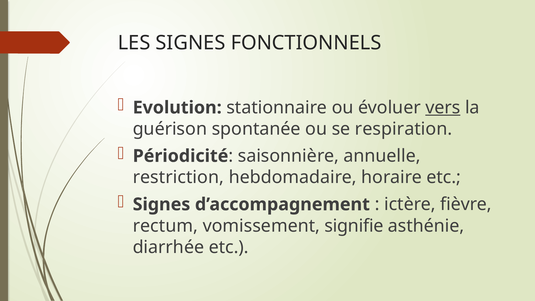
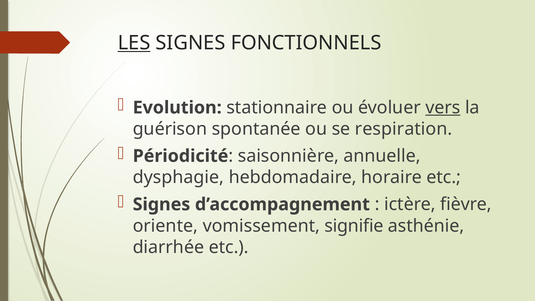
LES underline: none -> present
restriction: restriction -> dysphagie
rectum: rectum -> oriente
